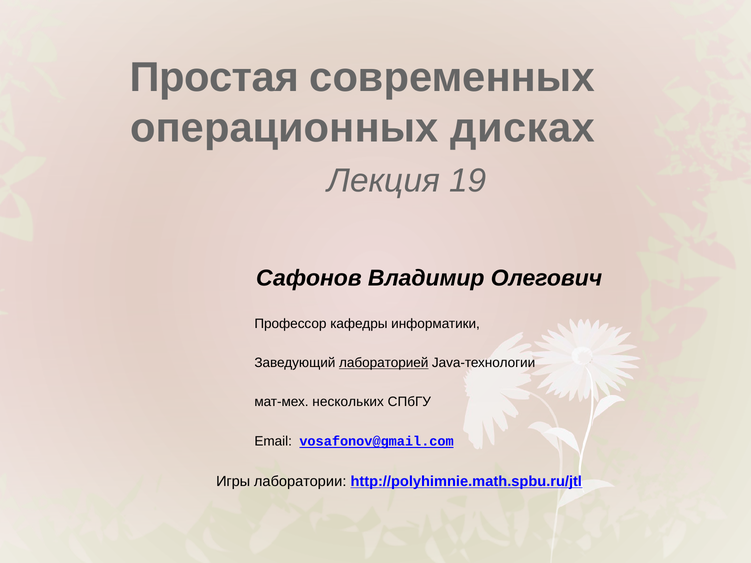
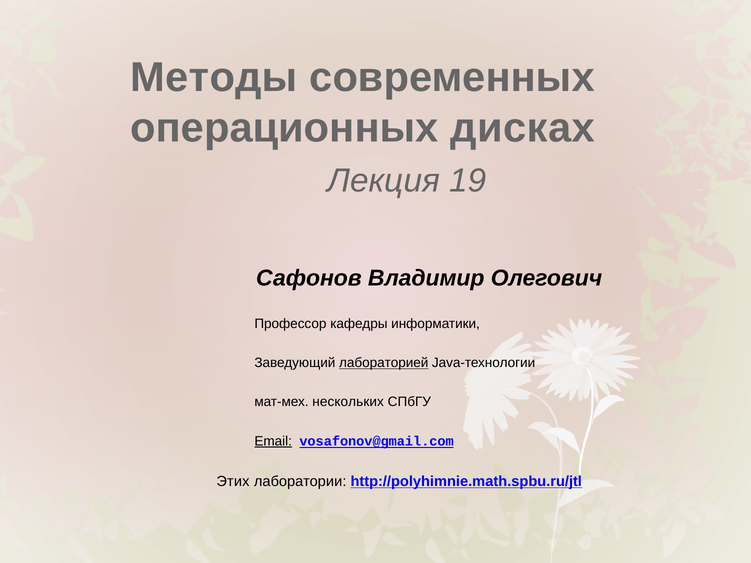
Простая: Простая -> Методы
Email underline: none -> present
Игры: Игры -> Этих
